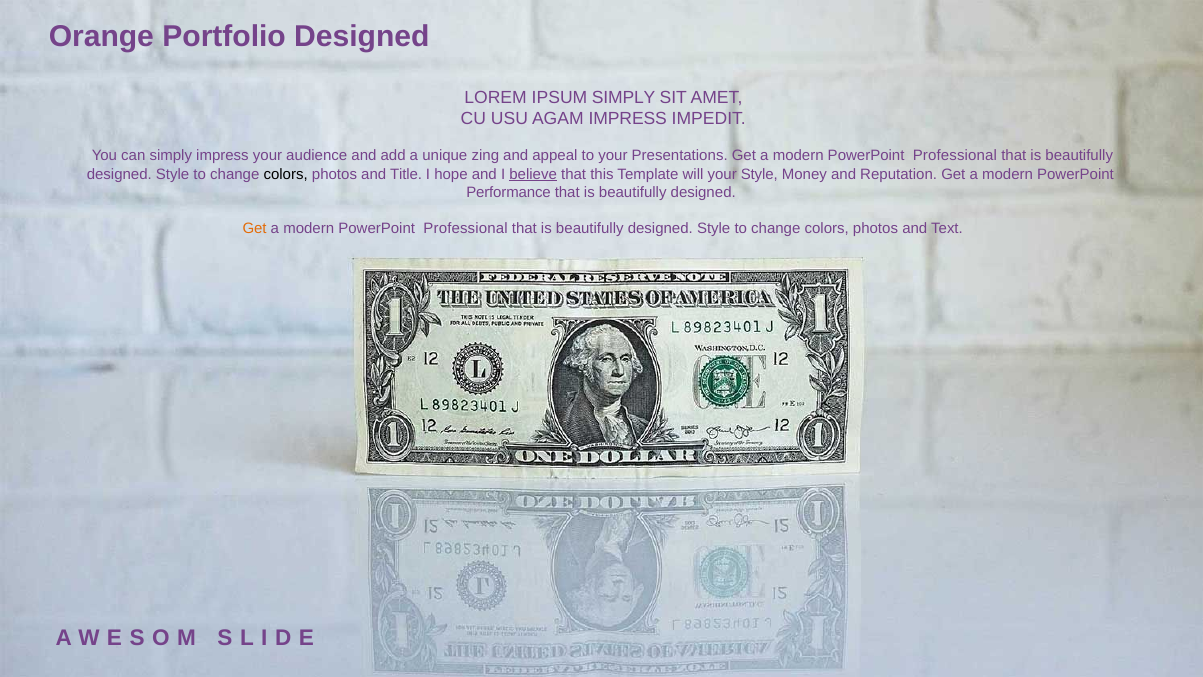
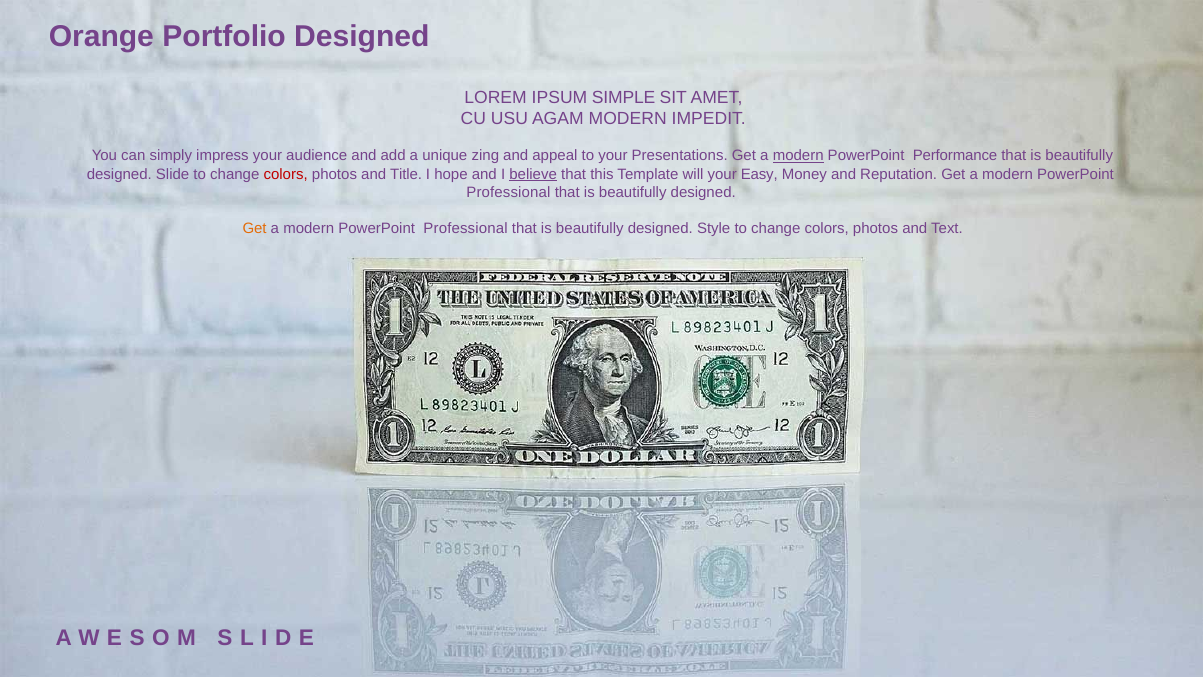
IPSUM SIMPLY: SIMPLY -> SIMPLE
AGAM IMPRESS: IMPRESS -> MODERN
modern at (798, 156) underline: none -> present
Professional at (955, 156): Professional -> Performance
Style at (173, 174): Style -> Slide
colors at (286, 174) colour: black -> red
your Style: Style -> Easy
Performance at (509, 192): Performance -> Professional
